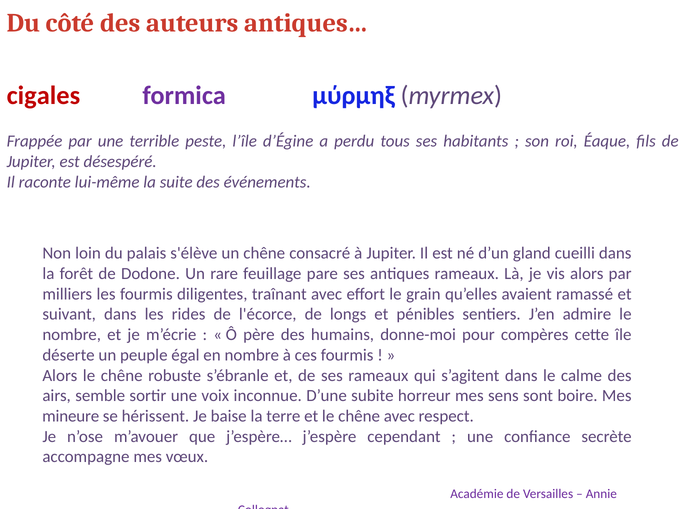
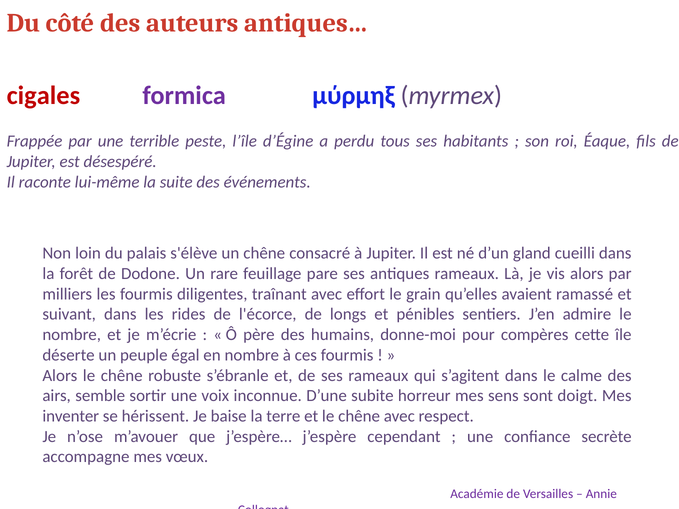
boire: boire -> doigt
mineure: mineure -> inventer
